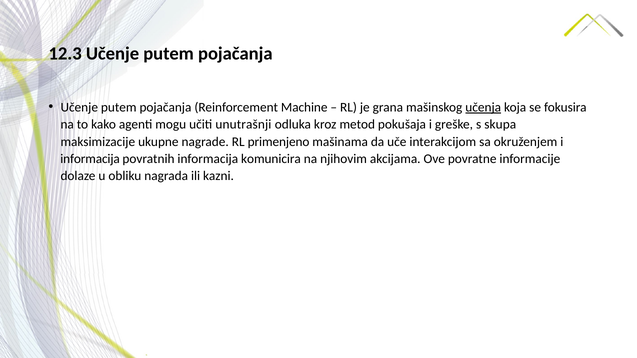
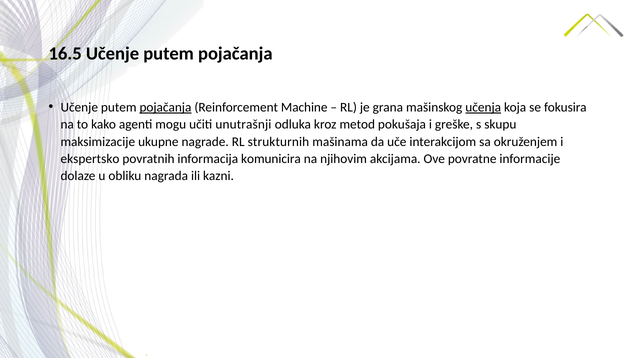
12.3: 12.3 -> 16.5
pojačanja at (165, 107) underline: none -> present
skupa: skupa -> skupu
primenjeno: primenjeno -> strukturnih
informacija at (90, 159): informacija -> ekspertsko
